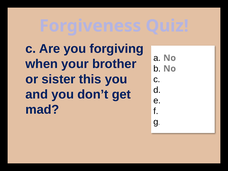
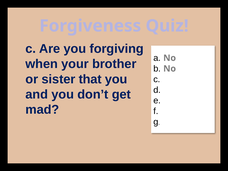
this: this -> that
